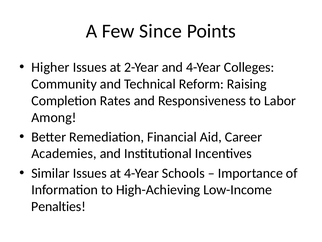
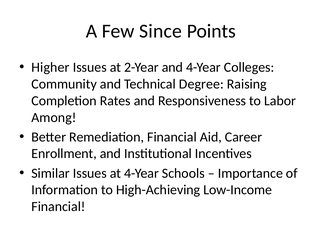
Reform: Reform -> Degree
Academies: Academies -> Enrollment
Penalties at (59, 206): Penalties -> Financial
